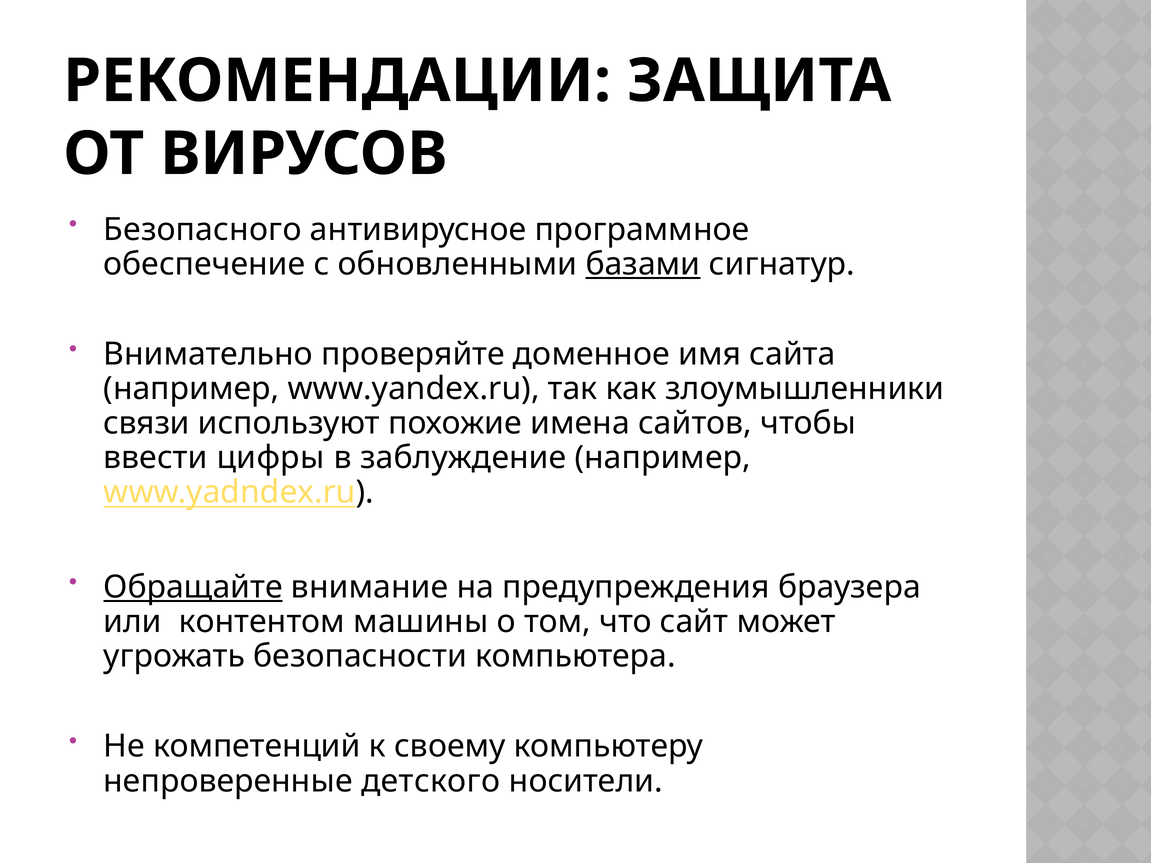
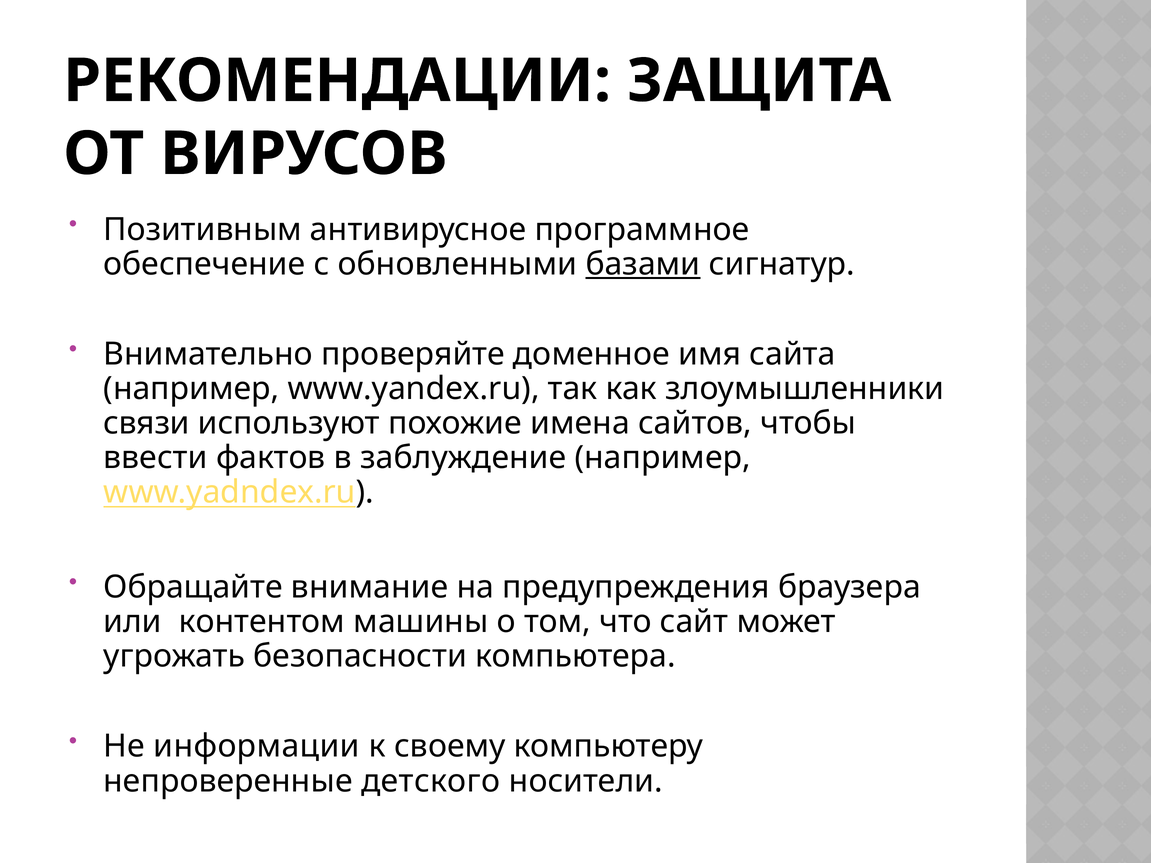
Безопасного: Безопасного -> Позитивным
цифры: цифры -> фактов
Обращайте underline: present -> none
компетенций: компетенций -> информации
